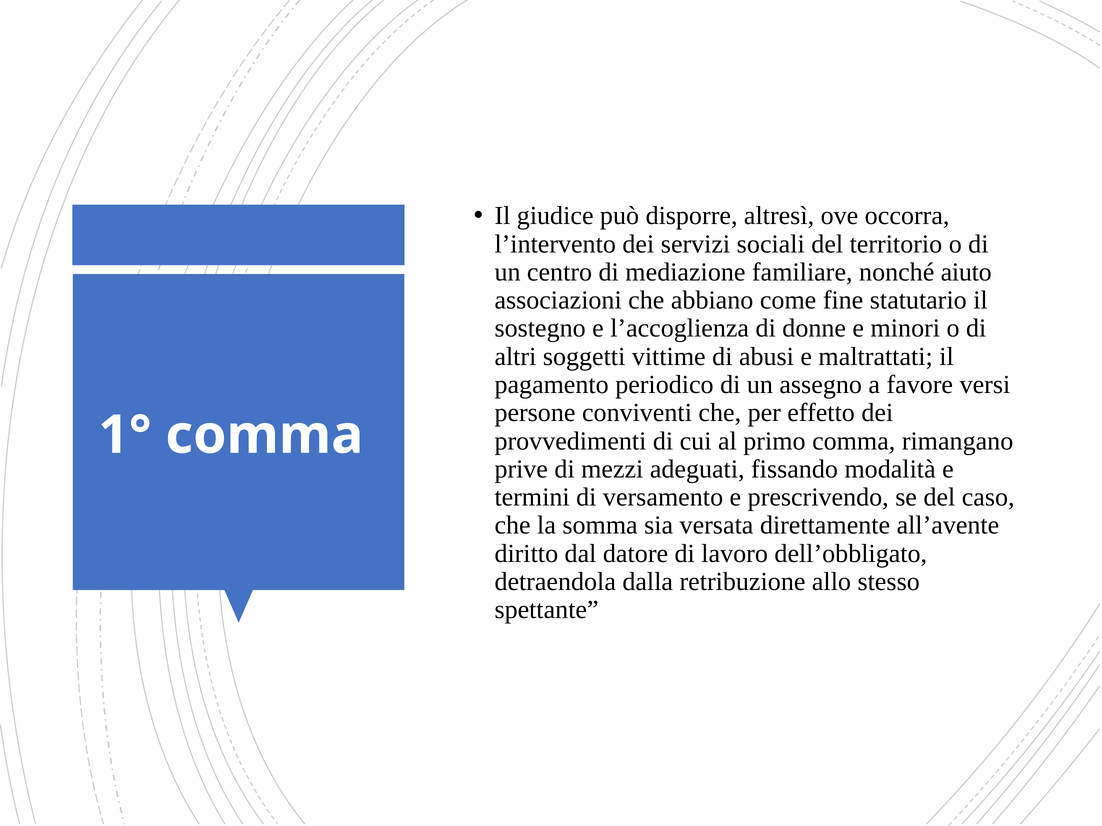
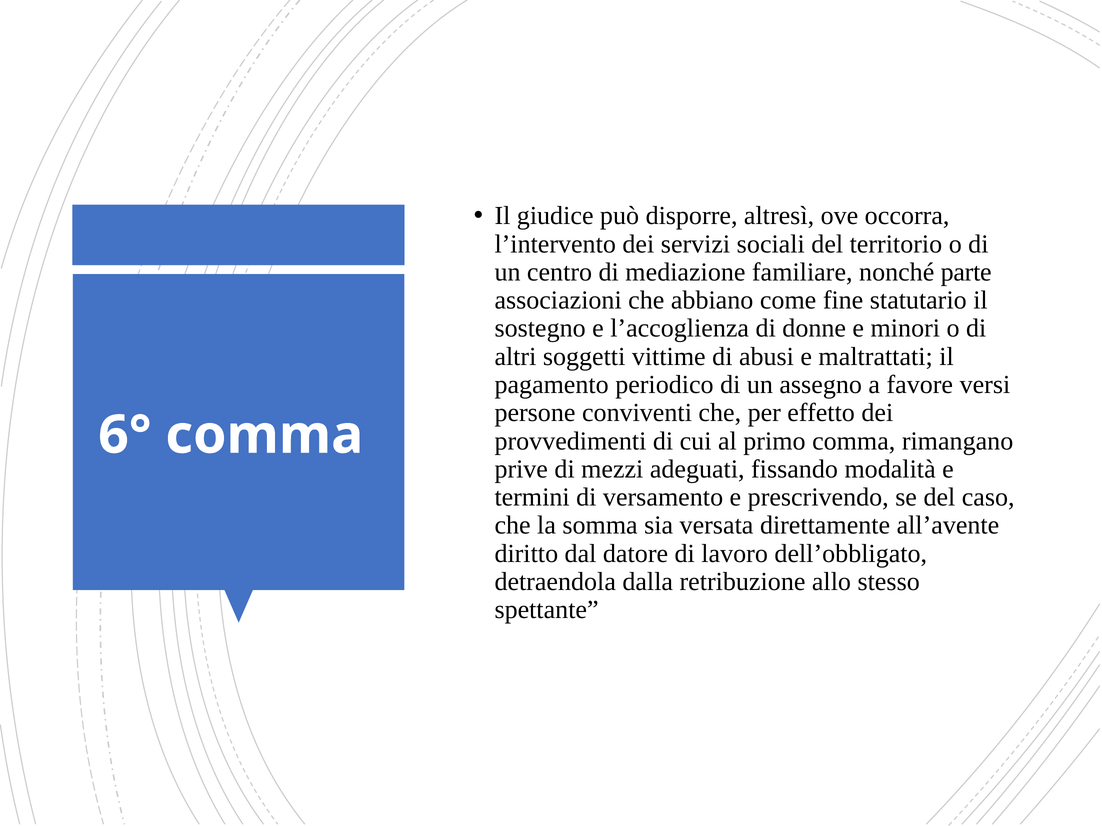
aiuto: aiuto -> parte
1°: 1° -> 6°
